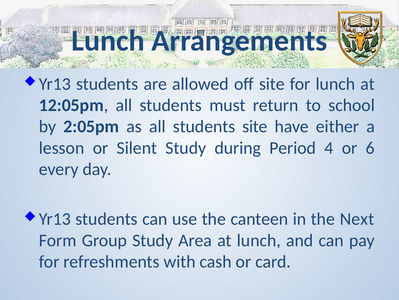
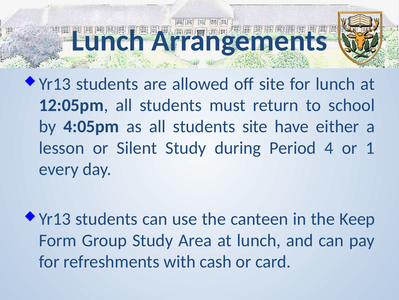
2:05pm: 2:05pm -> 4:05pm
6: 6 -> 1
Next: Next -> Keep
